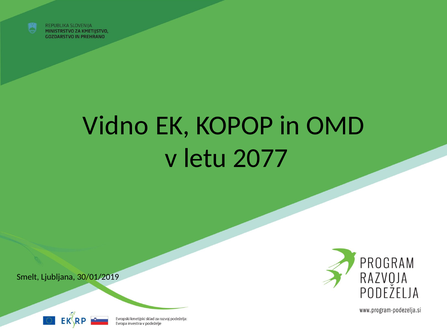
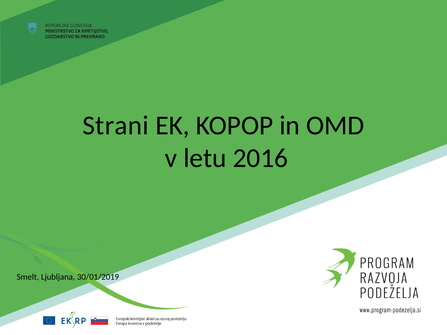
Vidno: Vidno -> Strani
2077: 2077 -> 2016
